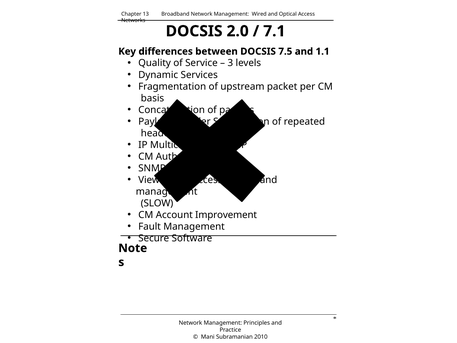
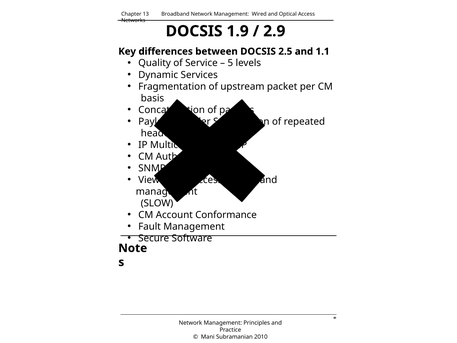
2.0: 2.0 -> 1.9
7.1: 7.1 -> 2.9
7.5: 7.5 -> 2.5
3: 3 -> 5
Improvement: Improvement -> Conformance
